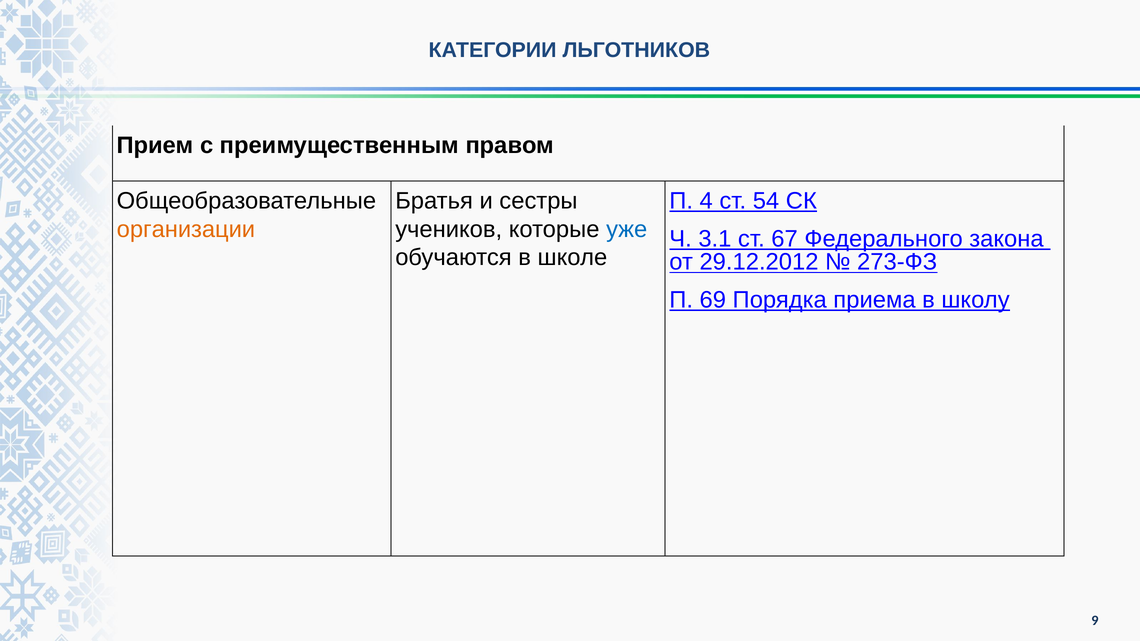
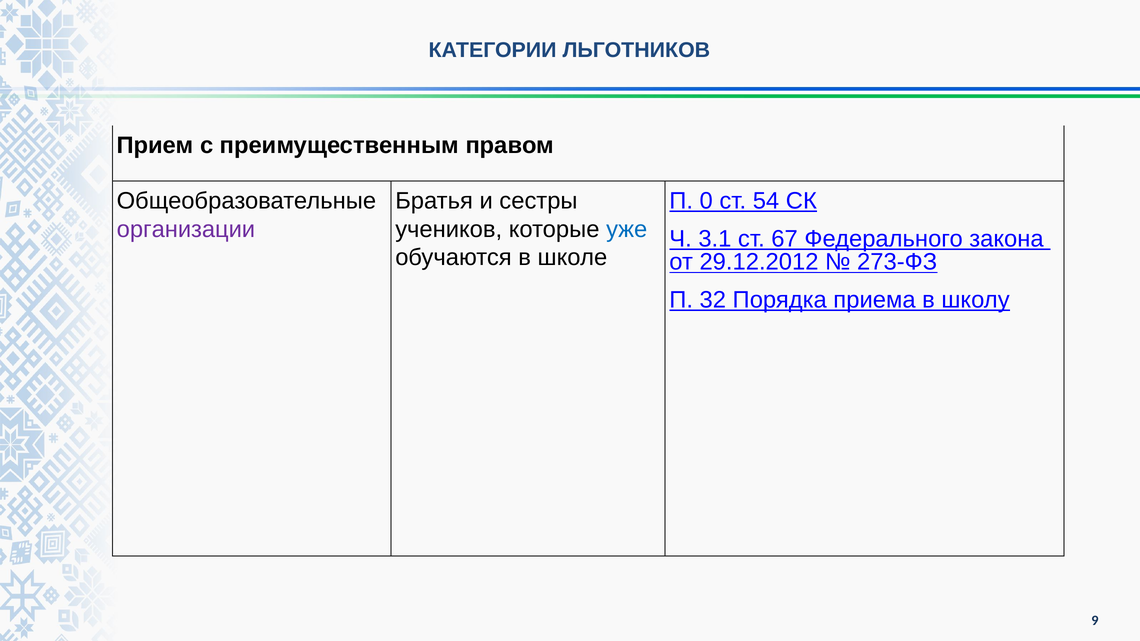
4: 4 -> 0
организации colour: orange -> purple
69: 69 -> 32
